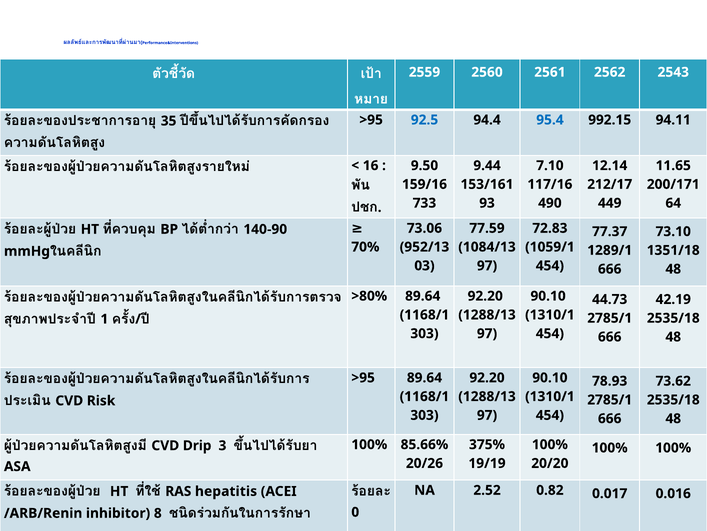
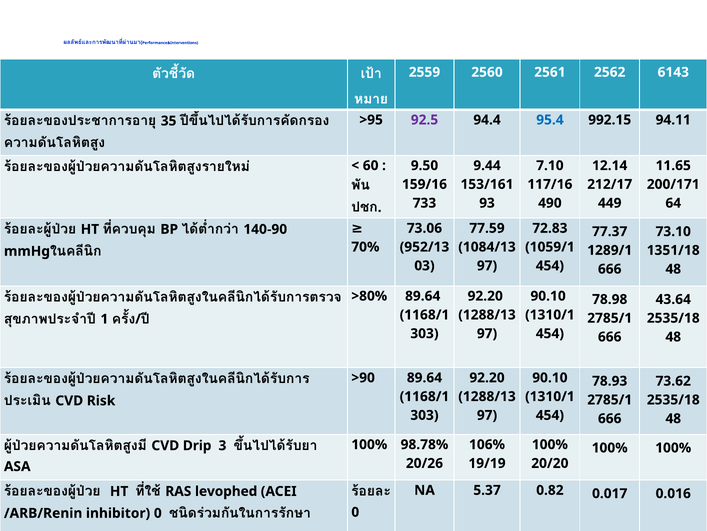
2543: 2543 -> 6143
92.5 colour: blue -> purple
16: 16 -> 60
44.73: 44.73 -> 78.98
42.19: 42.19 -> 43.64
>95 at (363, 377): >95 -> >90
85.66%: 85.66% -> 98.78%
375%: 375% -> 106%
2.52: 2.52 -> 5.37
hepatitis: hepatitis -> levophed
inhibitor 8: 8 -> 0
